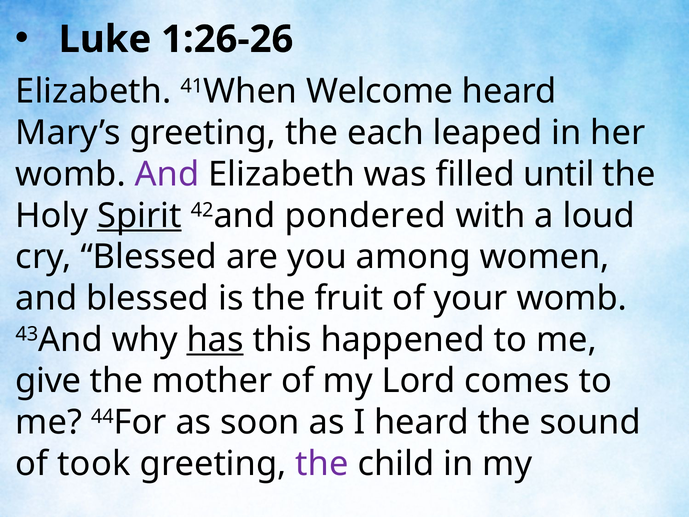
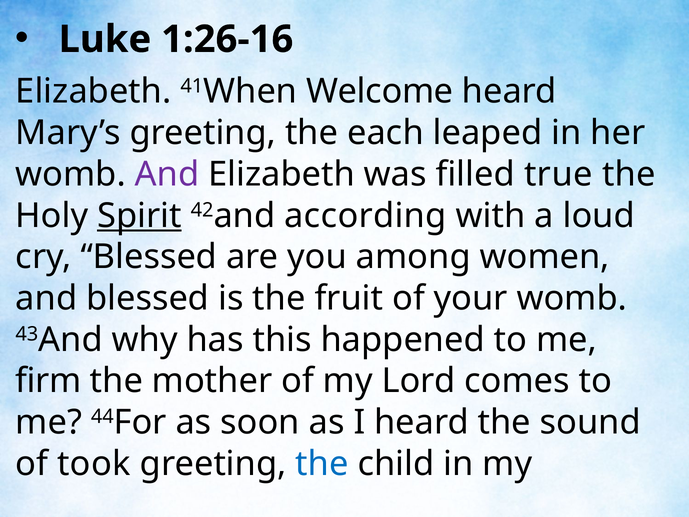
1:26-26: 1:26-26 -> 1:26-16
until: until -> true
pondered: pondered -> according
has underline: present -> none
give: give -> firm
the at (322, 464) colour: purple -> blue
